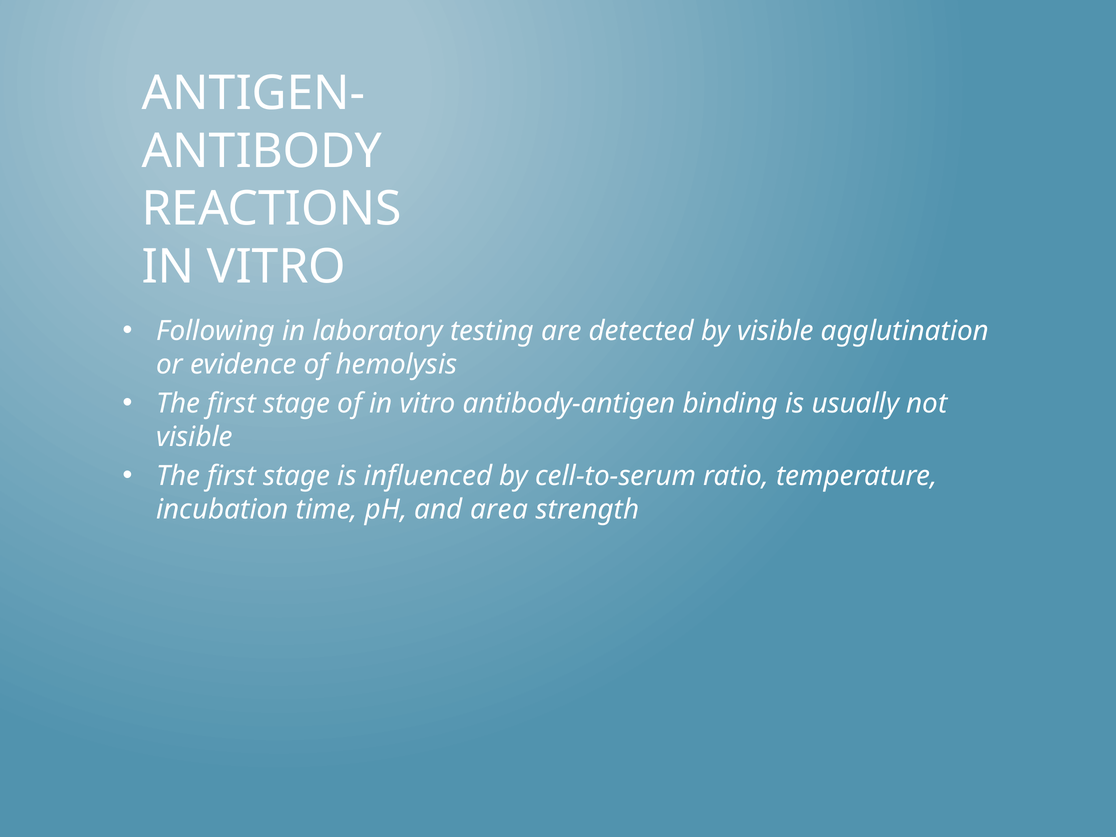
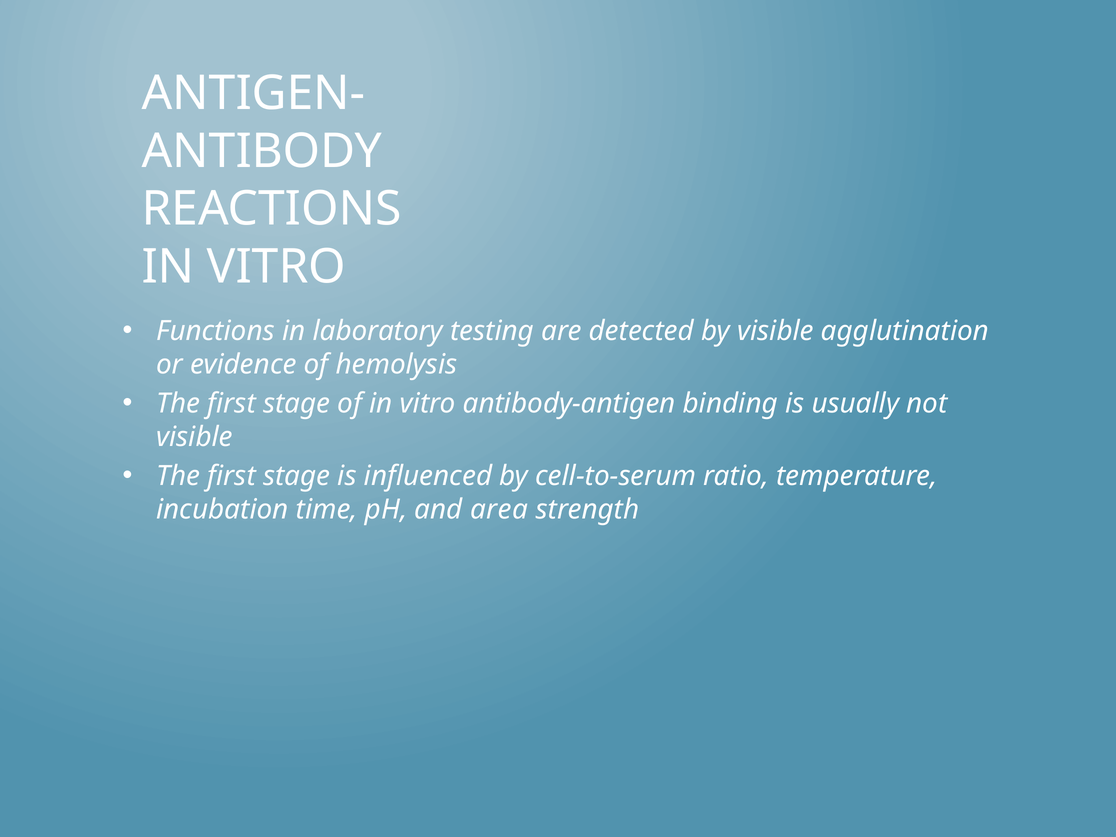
Following: Following -> Functions
